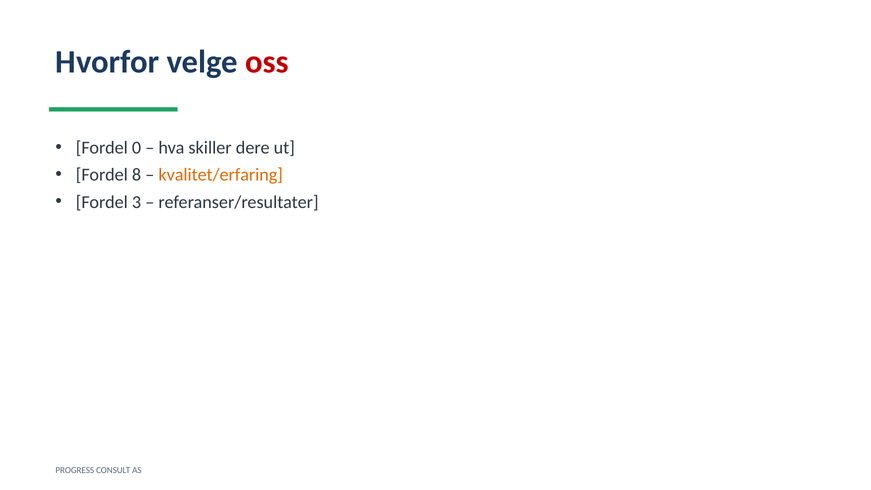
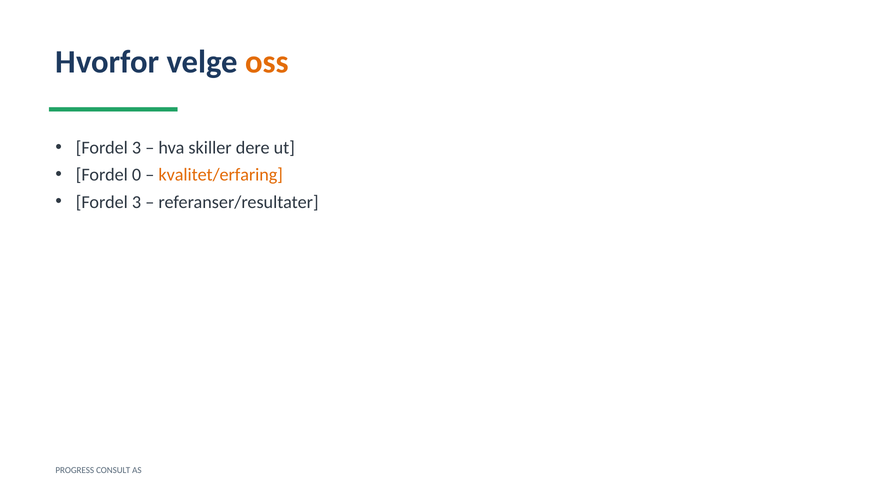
oss colour: red -> orange
0 at (137, 148): 0 -> 3
8: 8 -> 0
